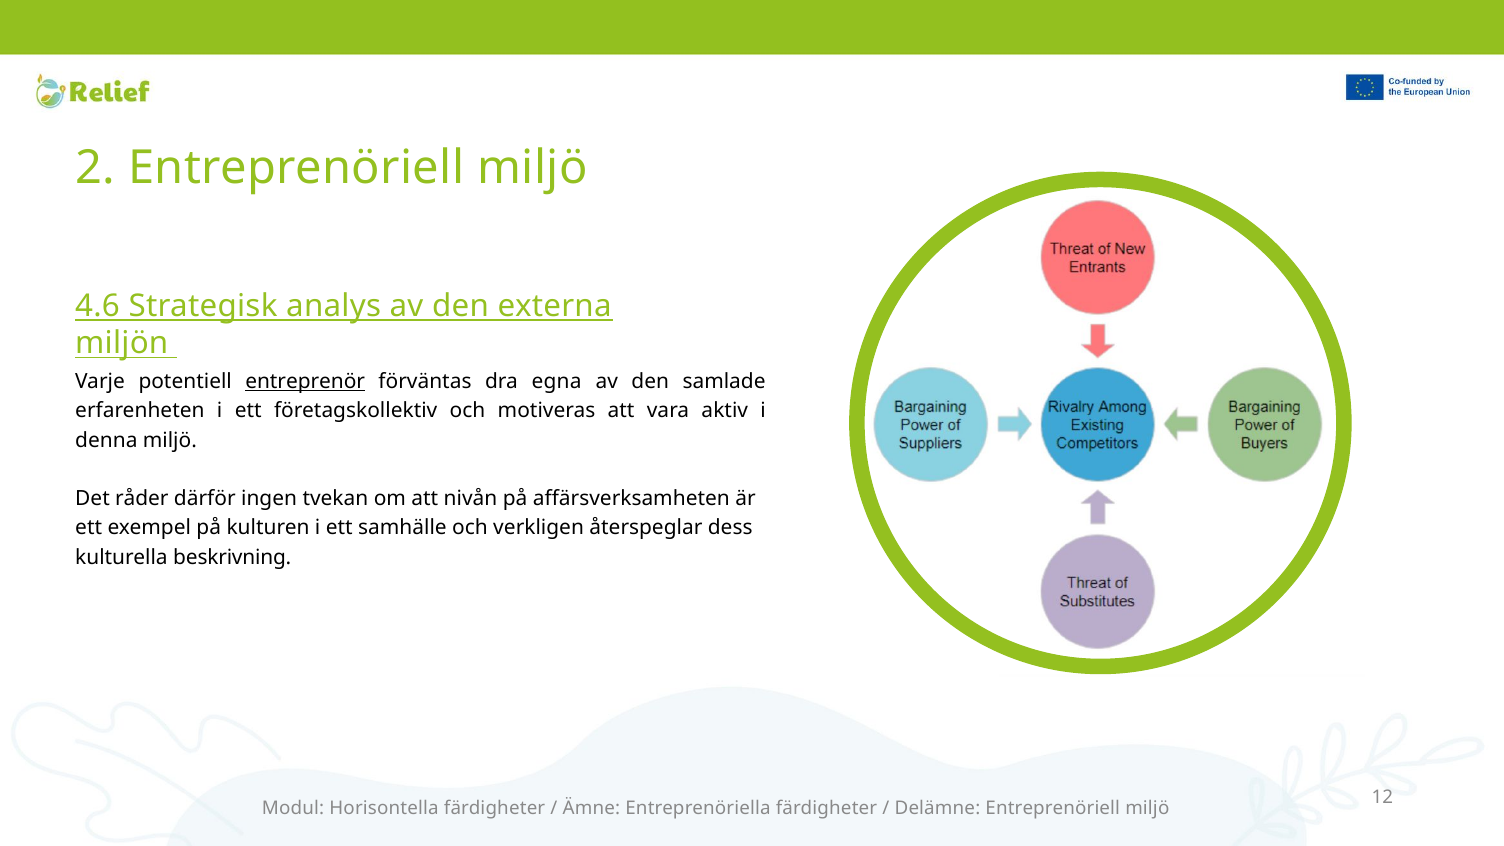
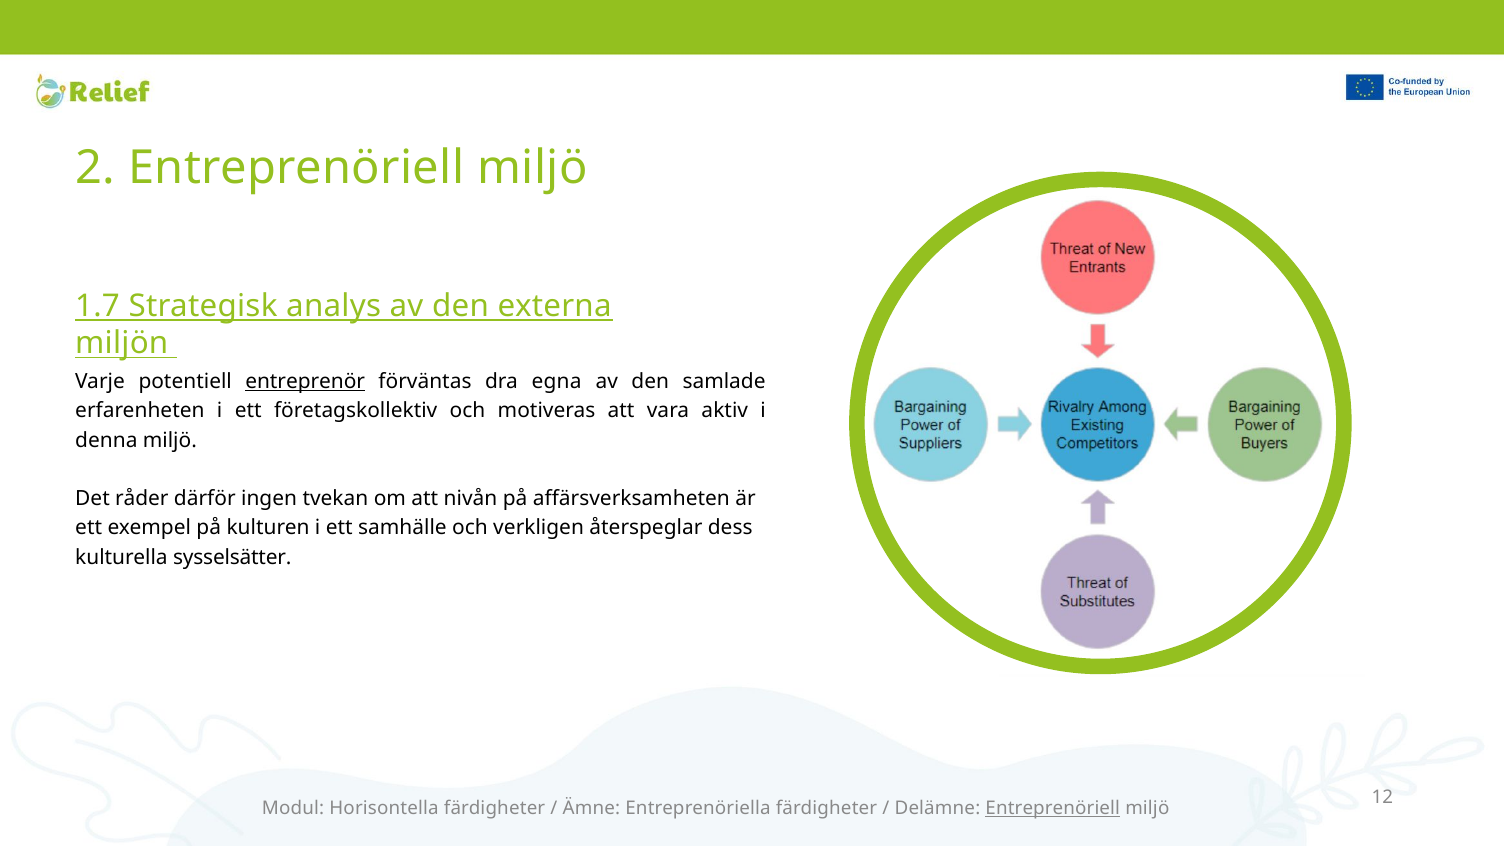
4.6: 4.6 -> 1.7
beskrivning: beskrivning -> sysselsätter
Entreprenöriell at (1053, 808) underline: none -> present
